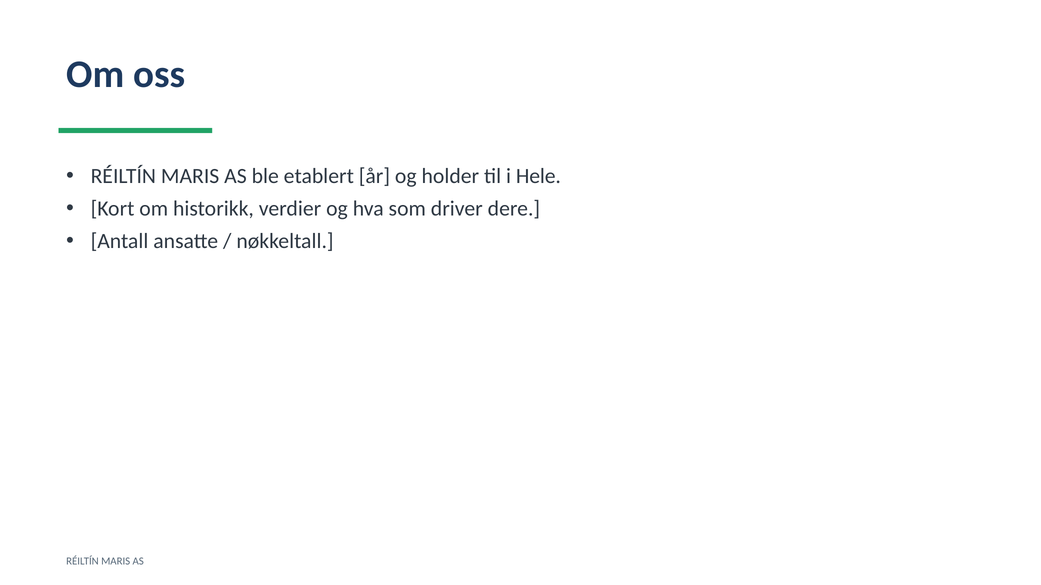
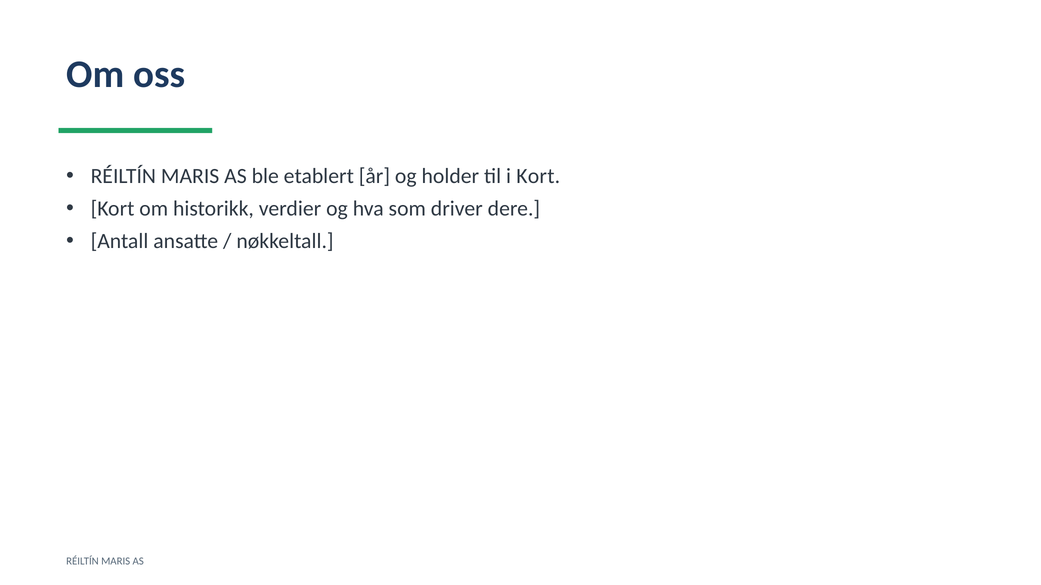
i Hele: Hele -> Kort
